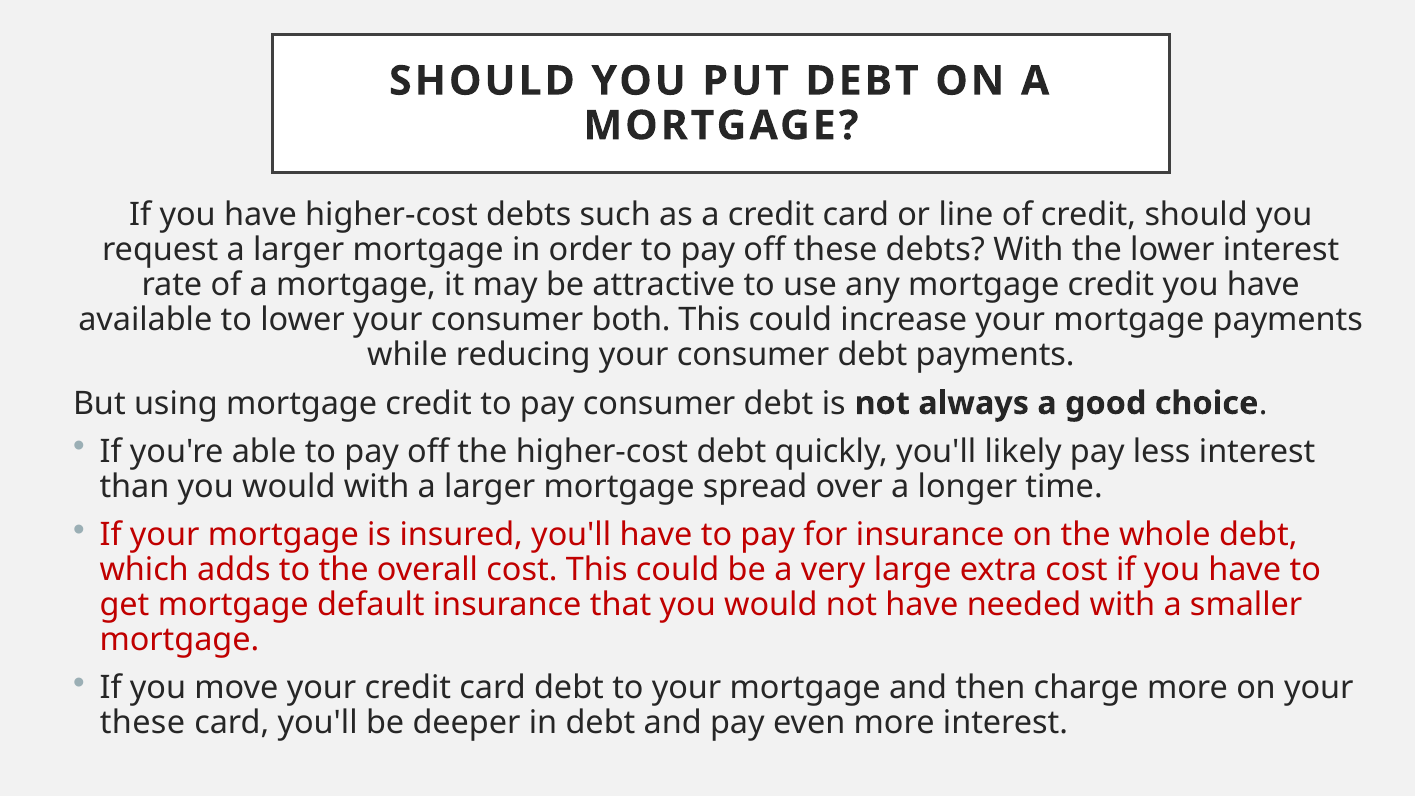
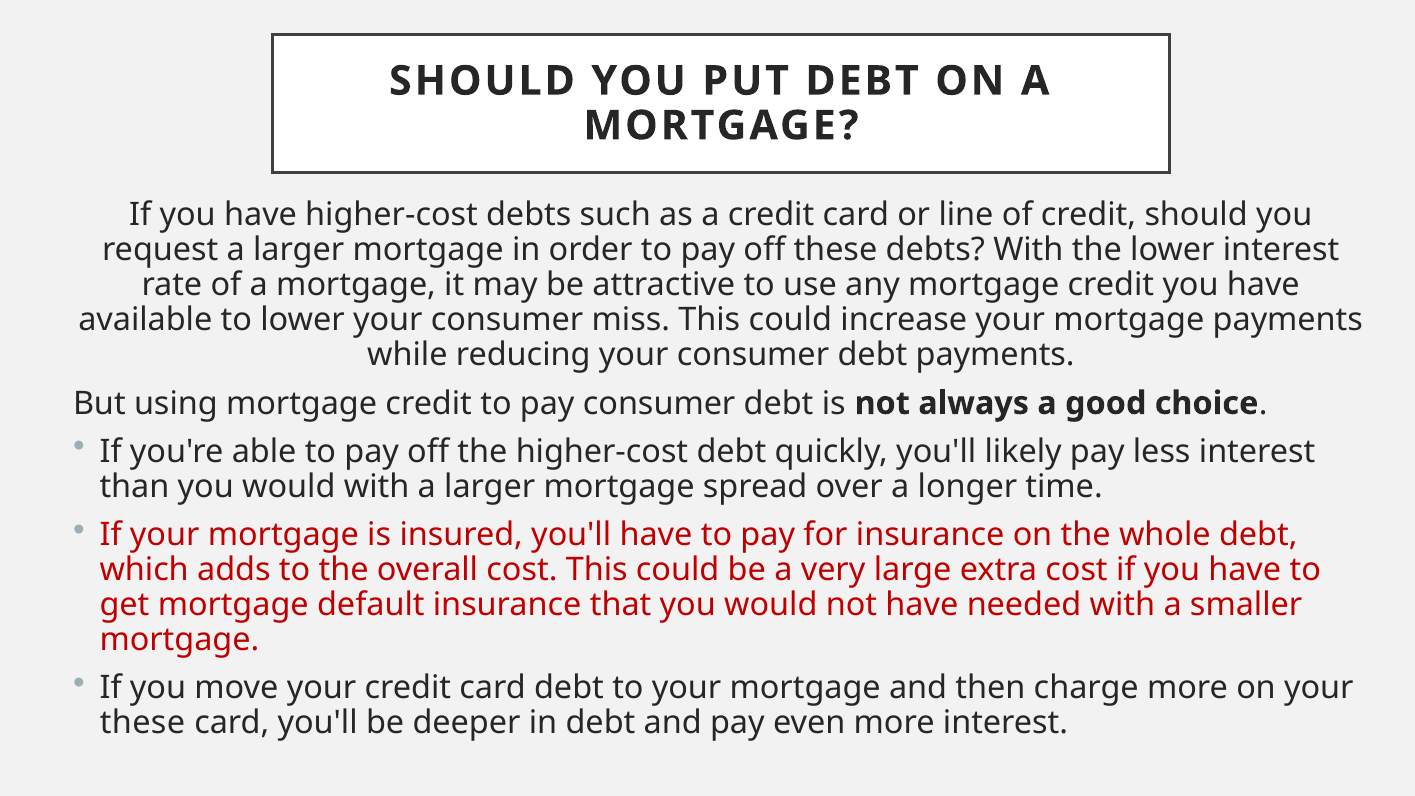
both: both -> miss
